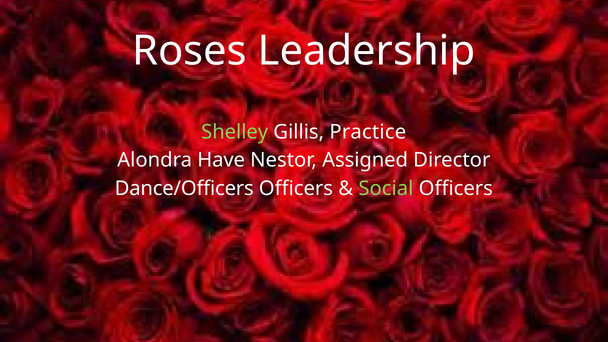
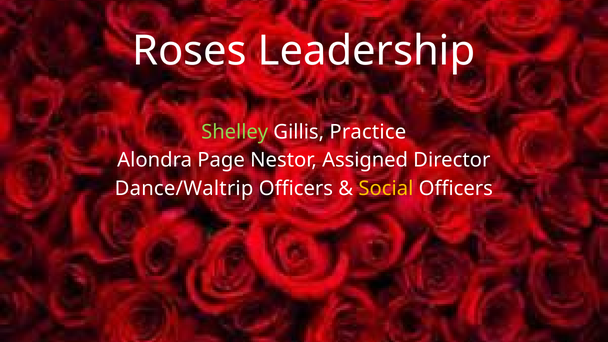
Have: Have -> Page
Dance/Officers: Dance/Officers -> Dance/Waltrip
Social colour: light green -> yellow
